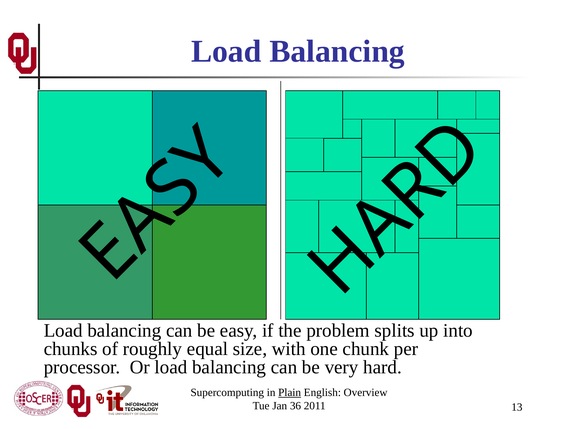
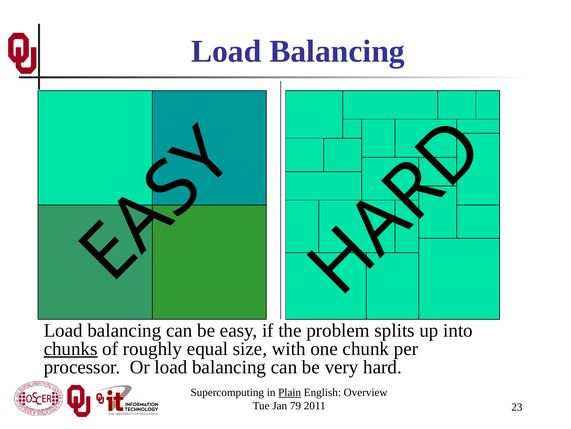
chunks underline: none -> present
36: 36 -> 79
13: 13 -> 23
